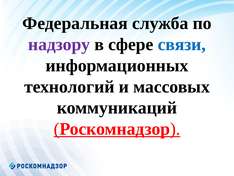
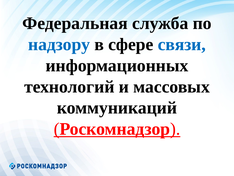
надзору colour: purple -> blue
